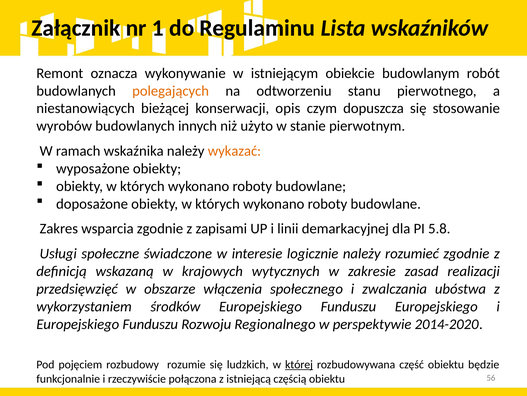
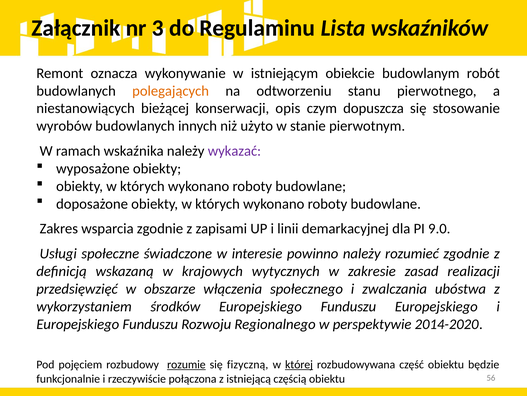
1: 1 -> 3
wykazać colour: orange -> purple
5.8: 5.8 -> 9.0
logicznie: logicznie -> powinno
rozumie underline: none -> present
ludzkich: ludzkich -> fizyczną
